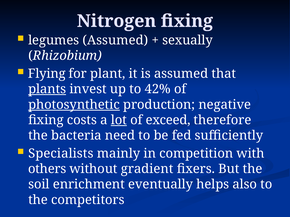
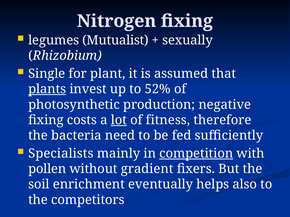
legumes Assumed: Assumed -> Mutualist
Flying: Flying -> Single
42%: 42% -> 52%
photosynthetic underline: present -> none
exceed: exceed -> fitness
competition underline: none -> present
others: others -> pollen
